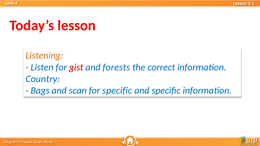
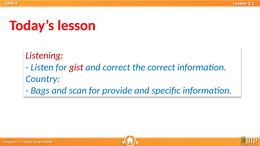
Listening colour: orange -> red
and forests: forests -> correct
for specific: specific -> provide
